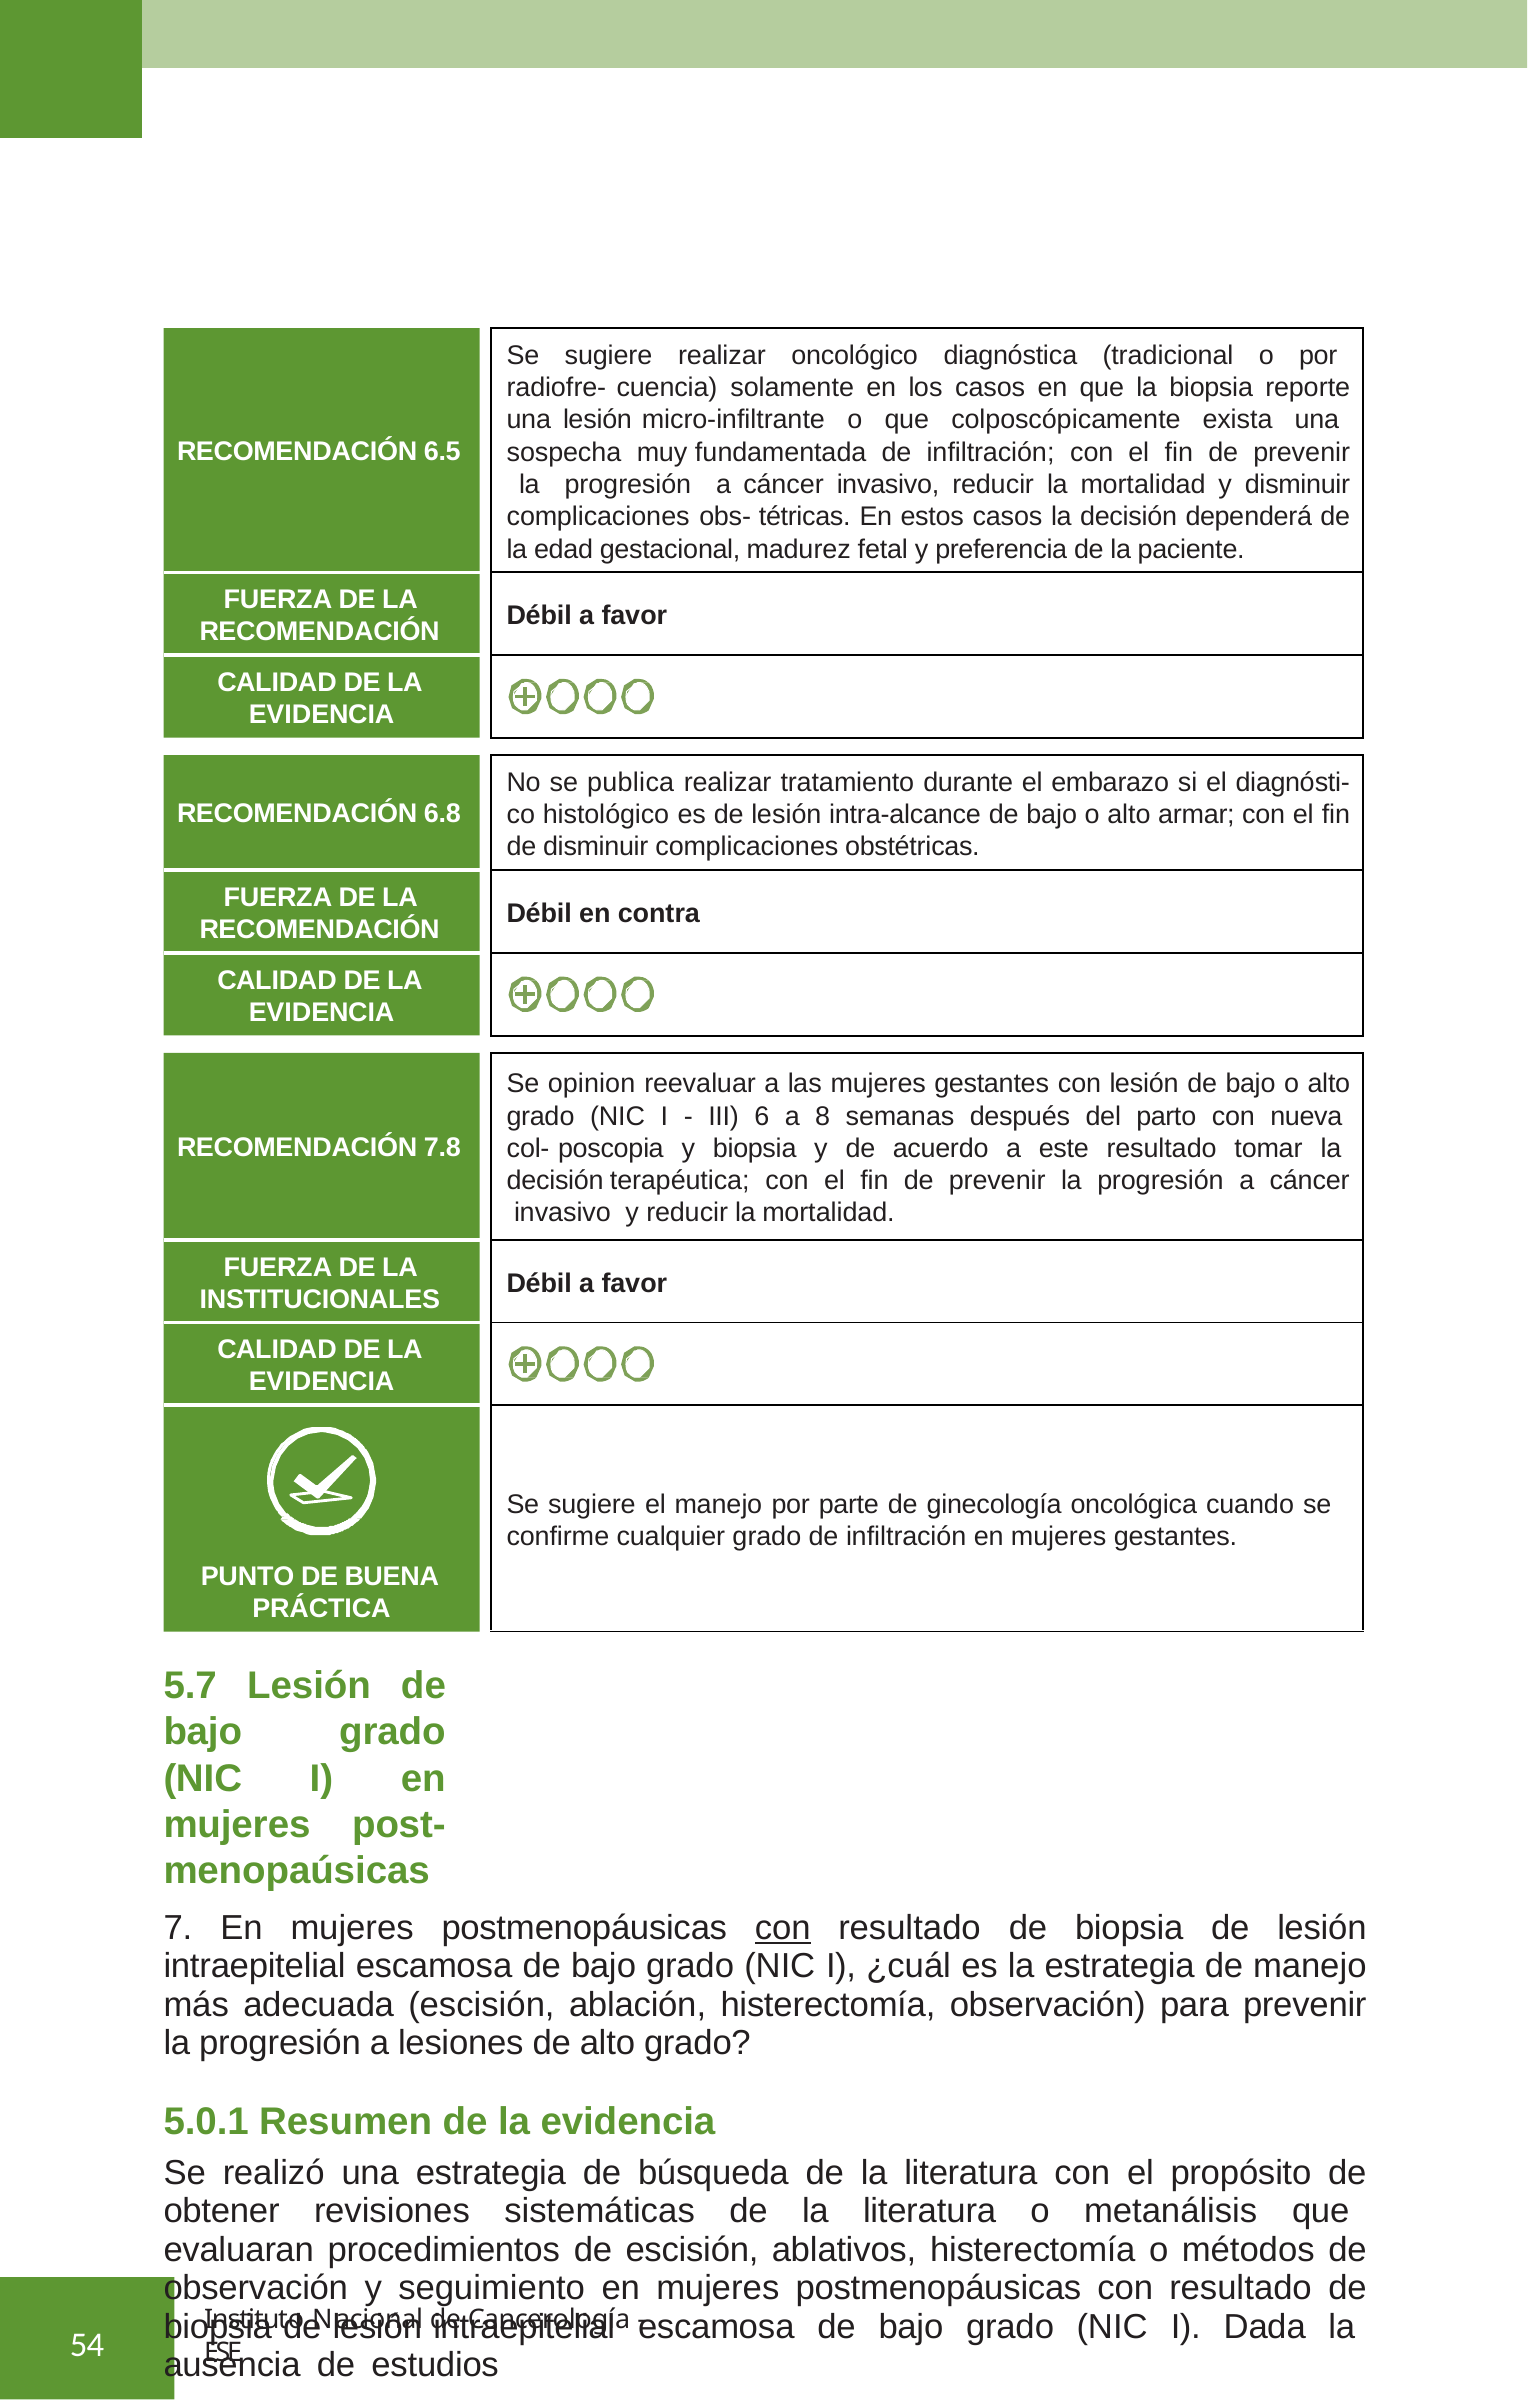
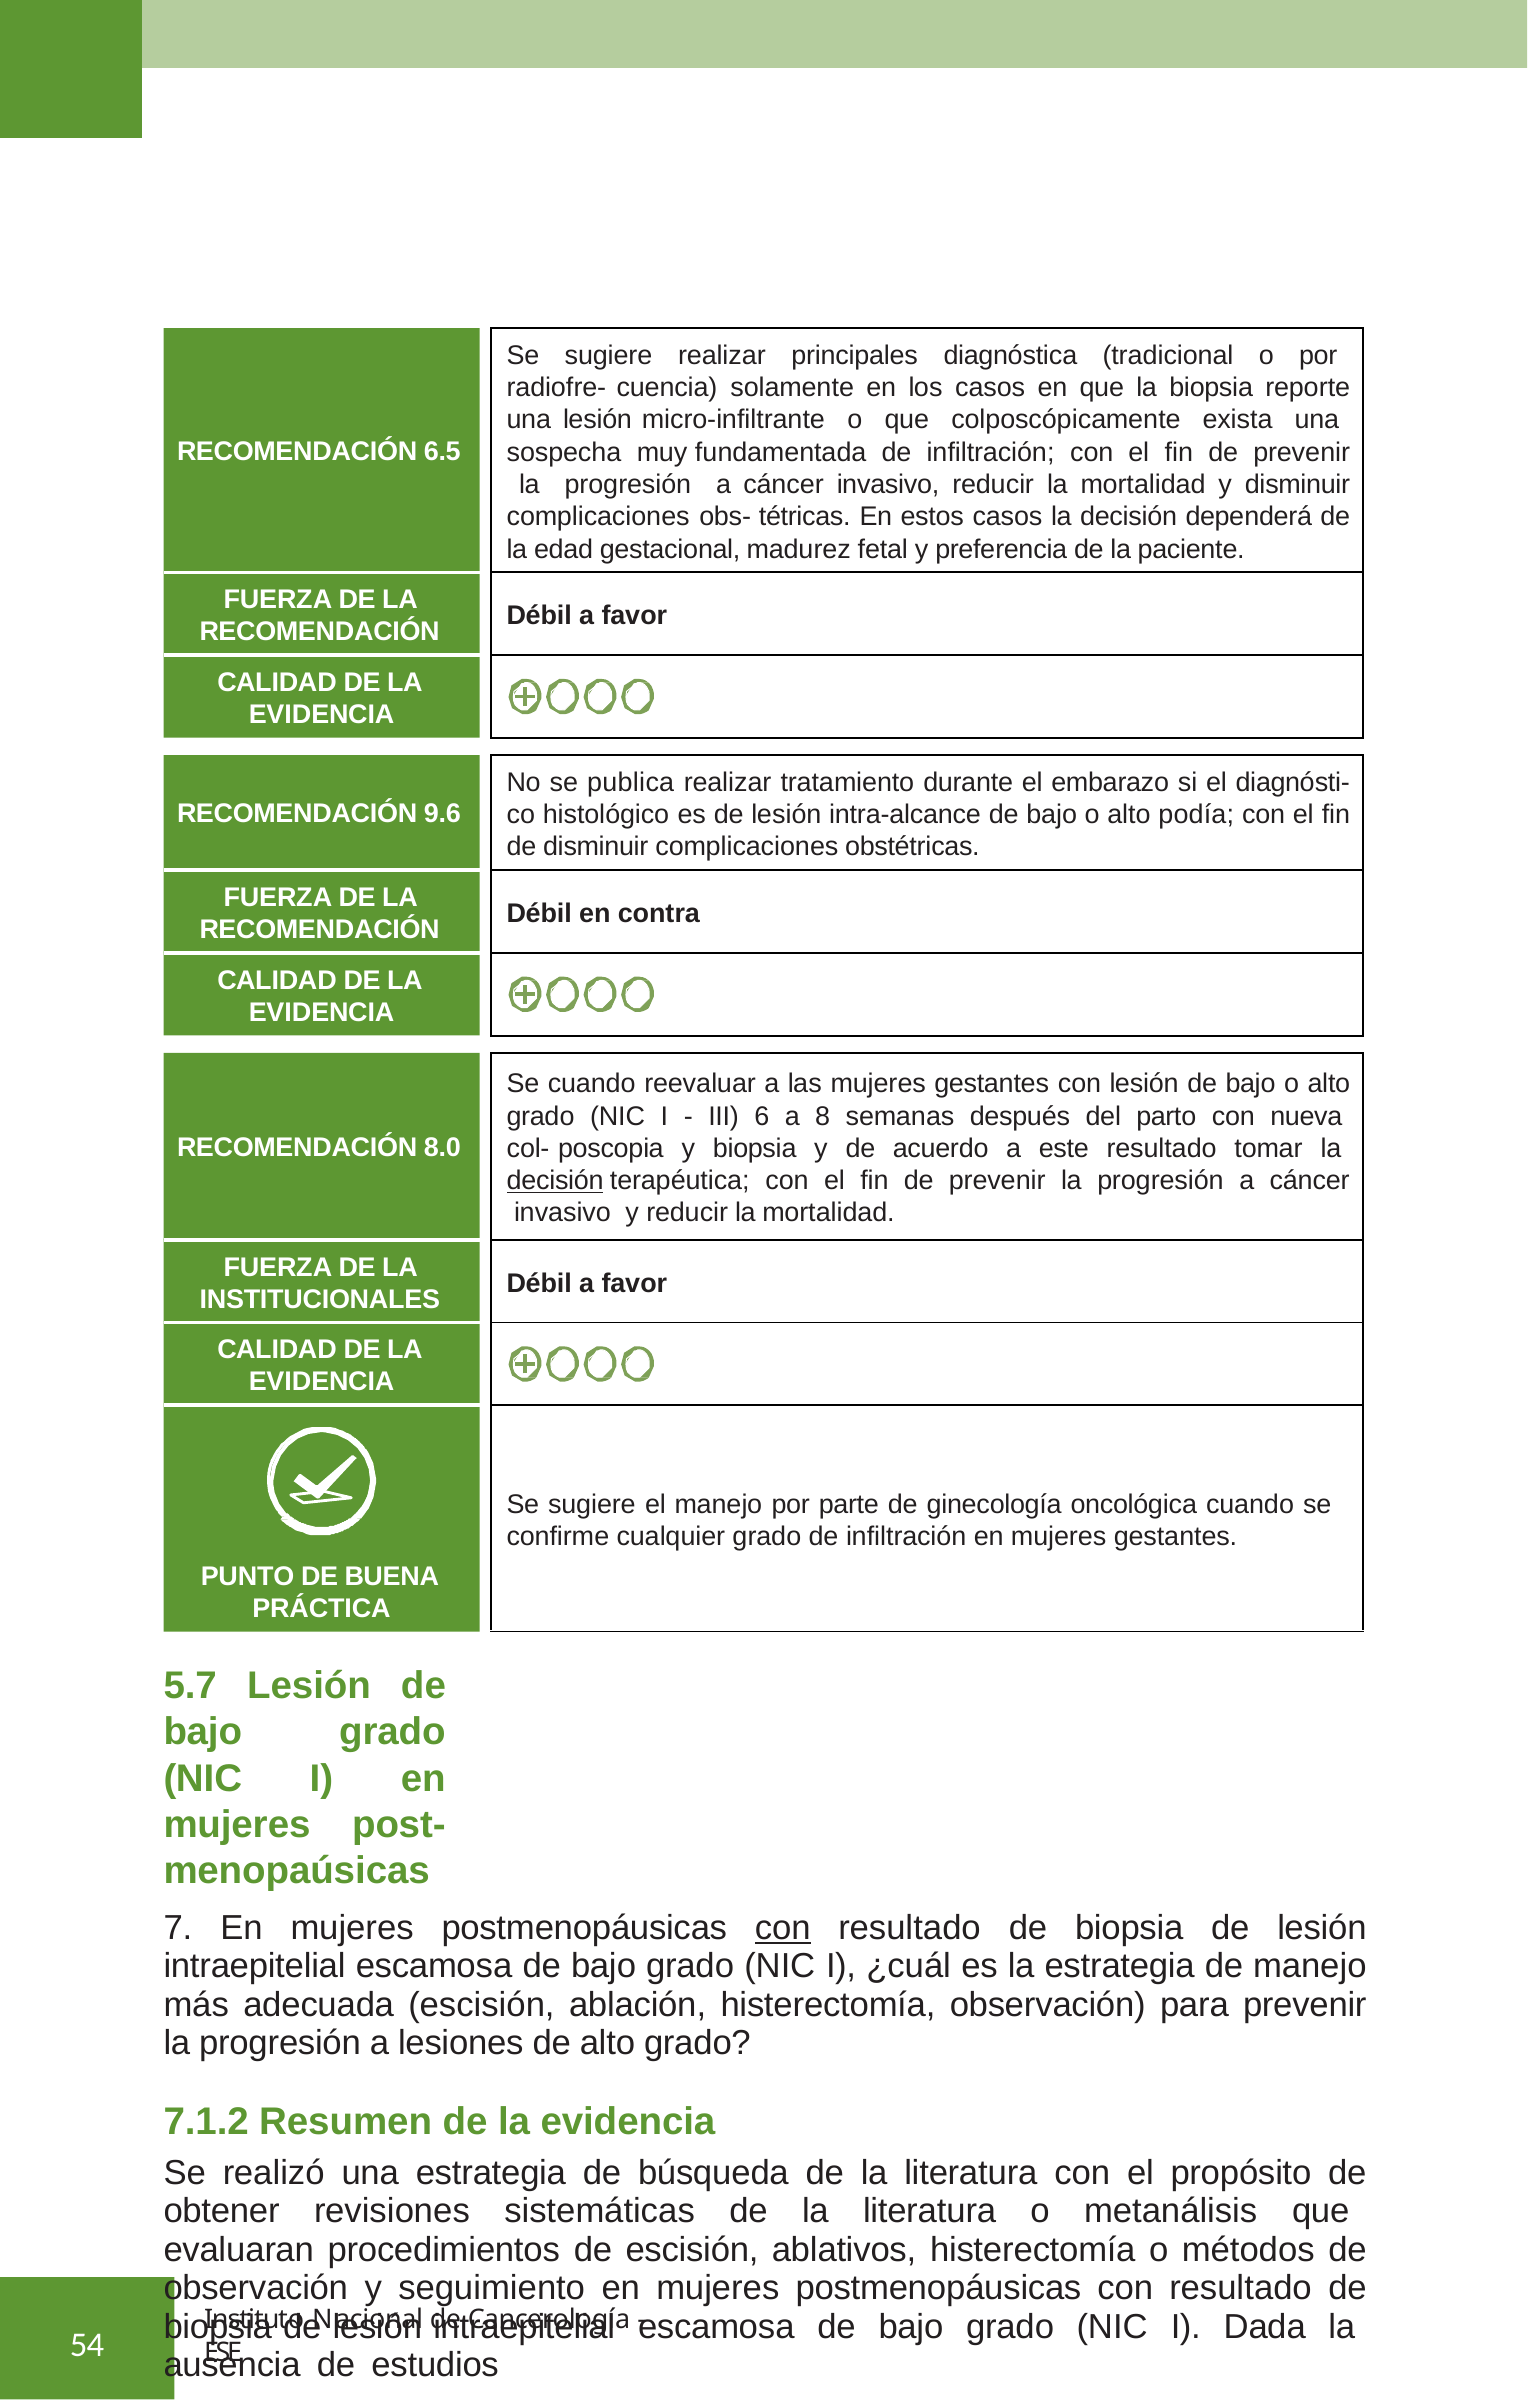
oncológico: oncológico -> principales
6.8: 6.8 -> 9.6
armar: armar -> podía
Se opinion: opinion -> cuando
7.8: 7.8 -> 8.0
decisión at (555, 1181) underline: none -> present
5.0.1: 5.0.1 -> 7.1.2
